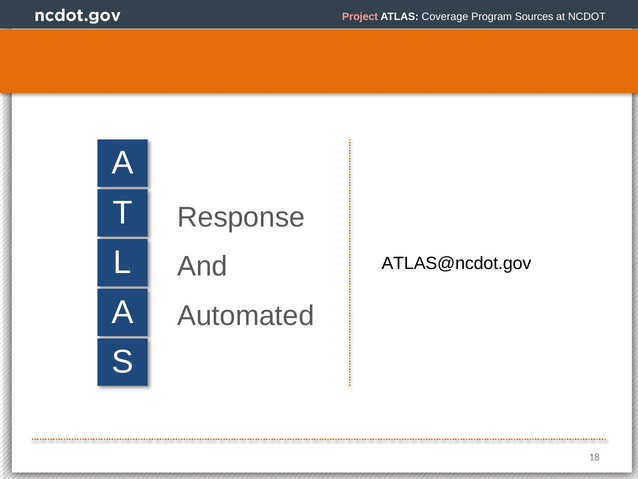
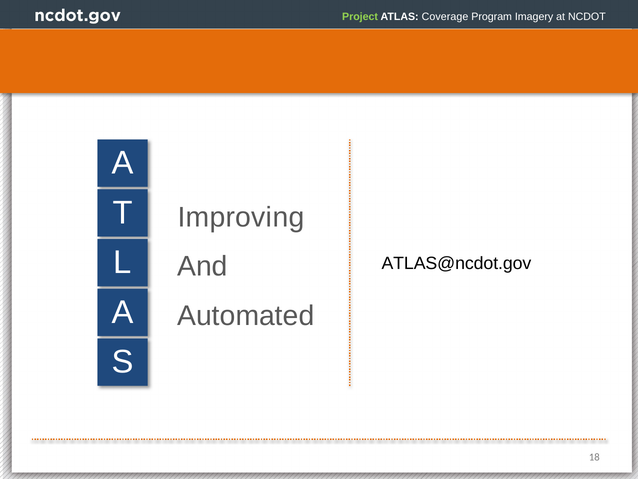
Project colour: pink -> light green
Sources: Sources -> Imagery
Response: Response -> Improving
